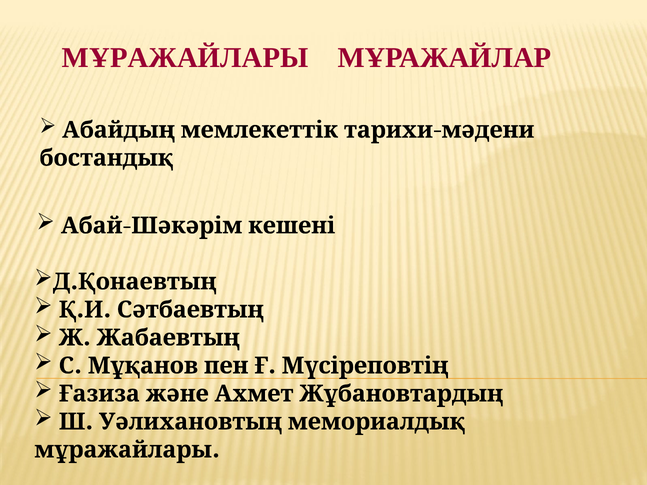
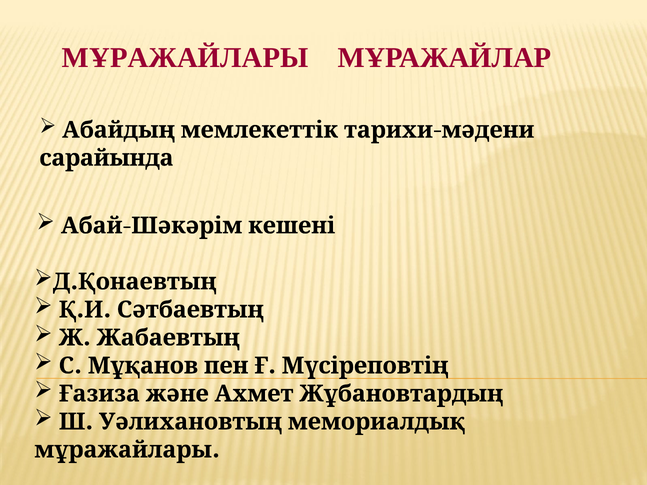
бостандық: бостандық -> сарайында
